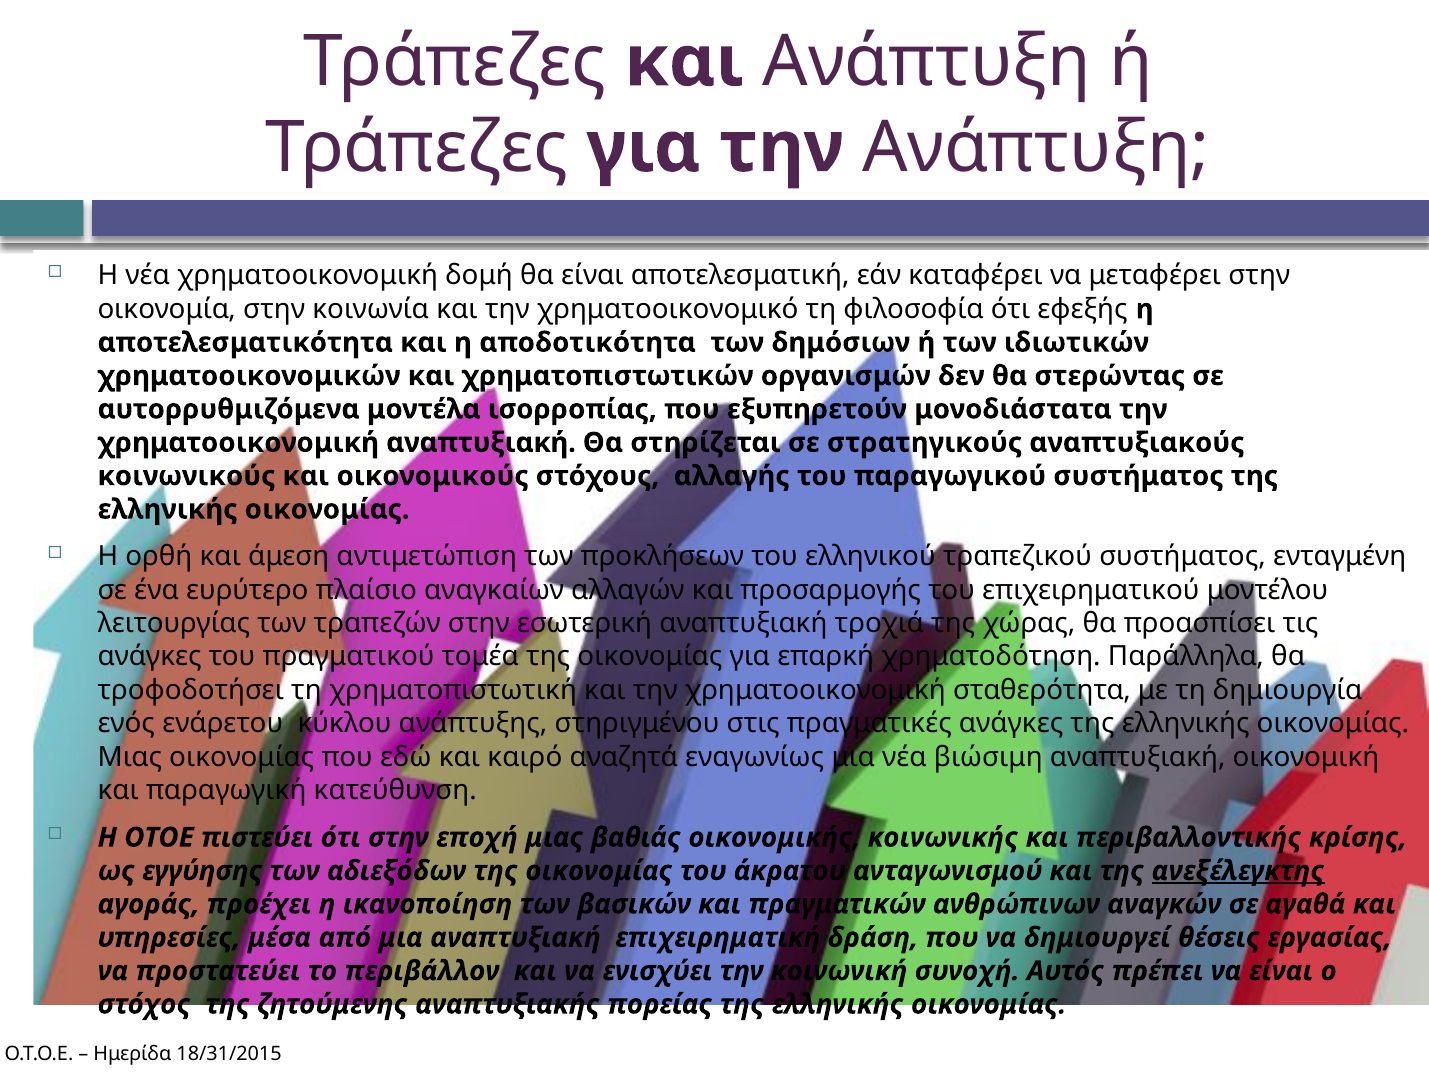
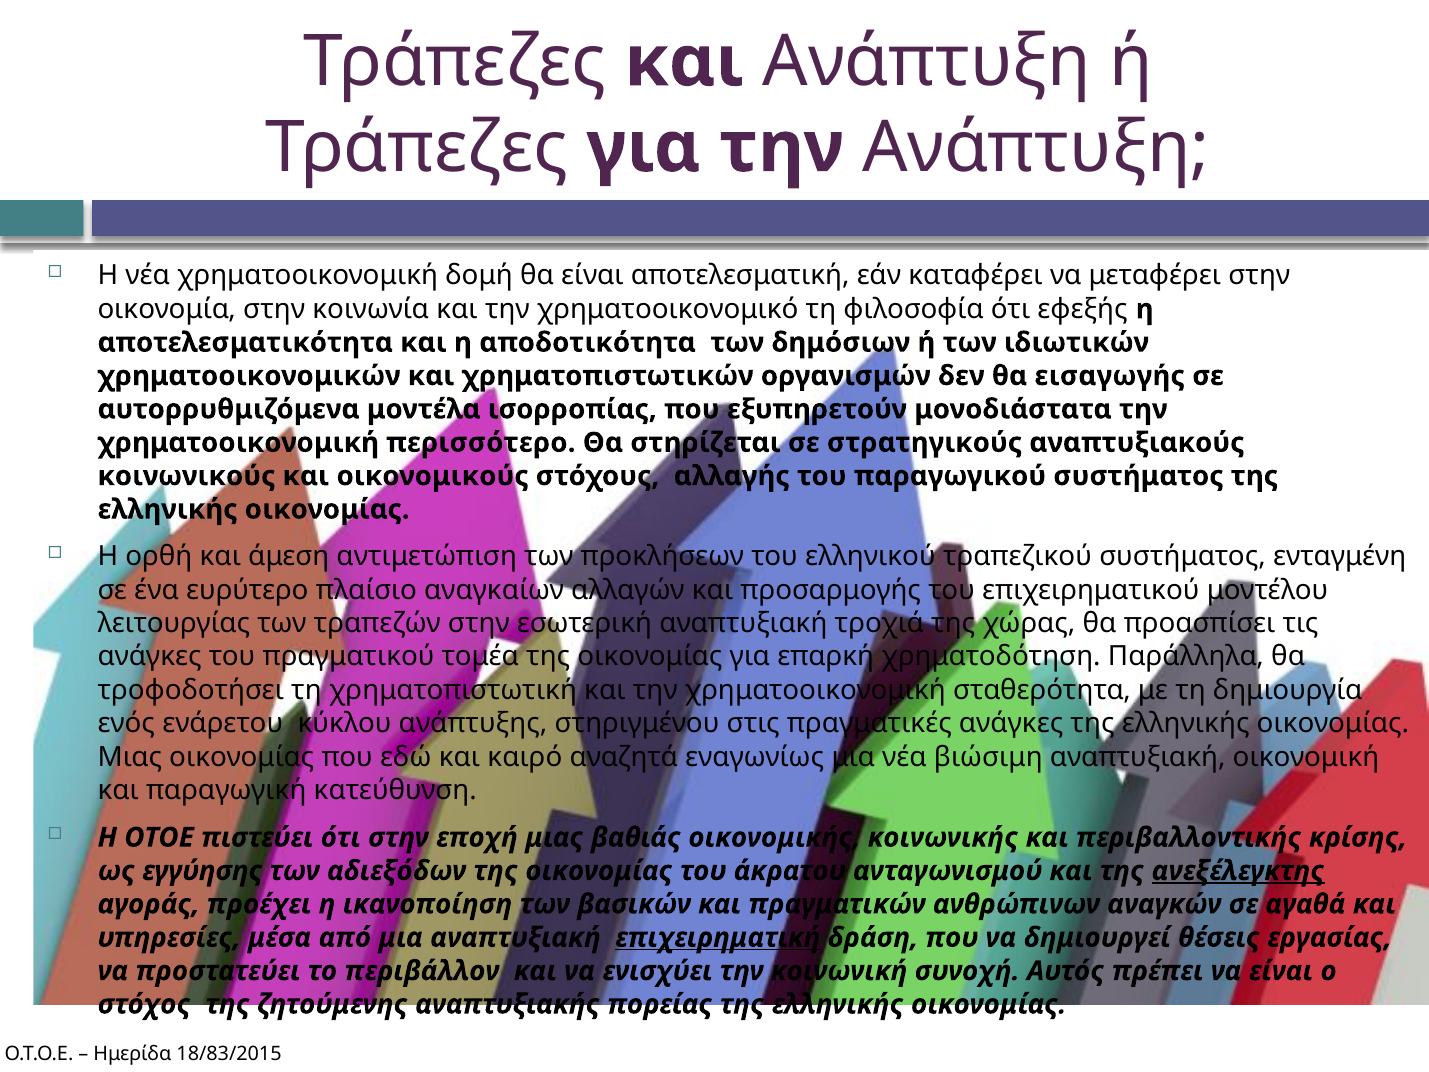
στερώντας: στερώντας -> εισαγωγής
χρηματοοικονομική αναπτυξιακή: αναπτυξιακή -> περισσότερο
επιχειρηματική underline: none -> present
18/31/2015: 18/31/2015 -> 18/83/2015
